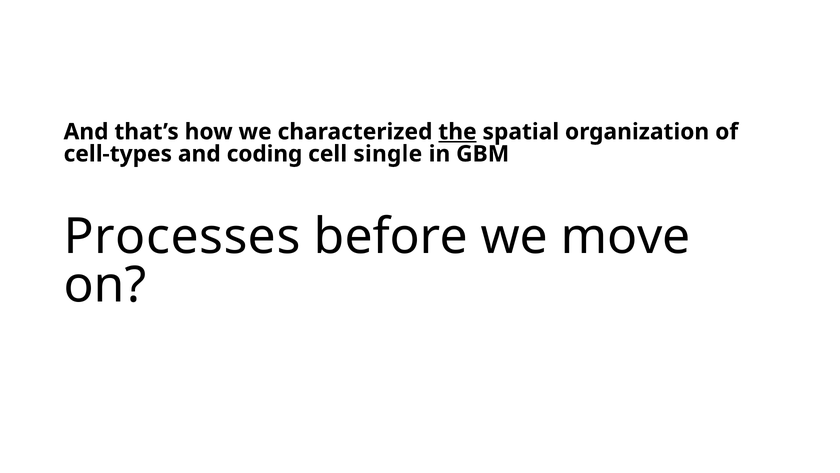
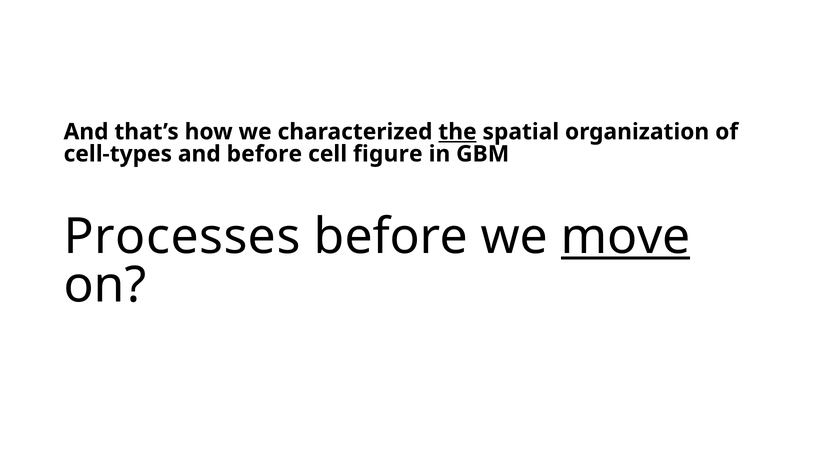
and coding: coding -> before
single: single -> figure
move underline: none -> present
